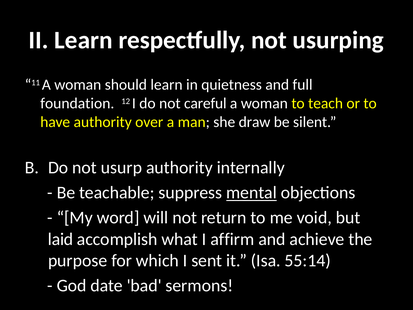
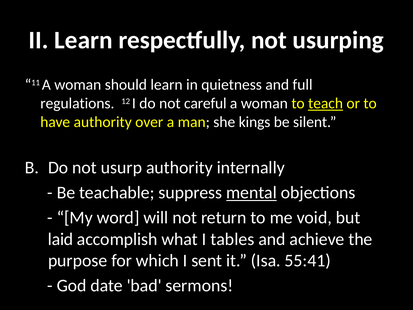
foundation: foundation -> regulations
teach underline: none -> present
draw: draw -> kings
affirm: affirm -> tables
55:14: 55:14 -> 55:41
